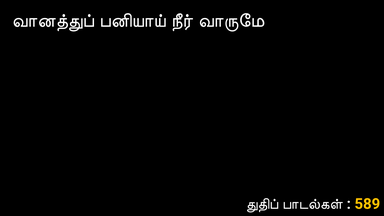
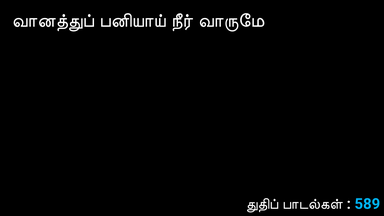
589 colour: yellow -> light blue
